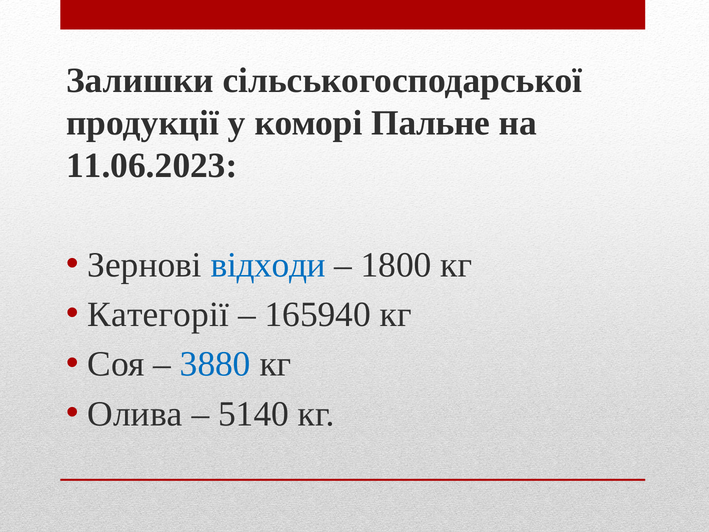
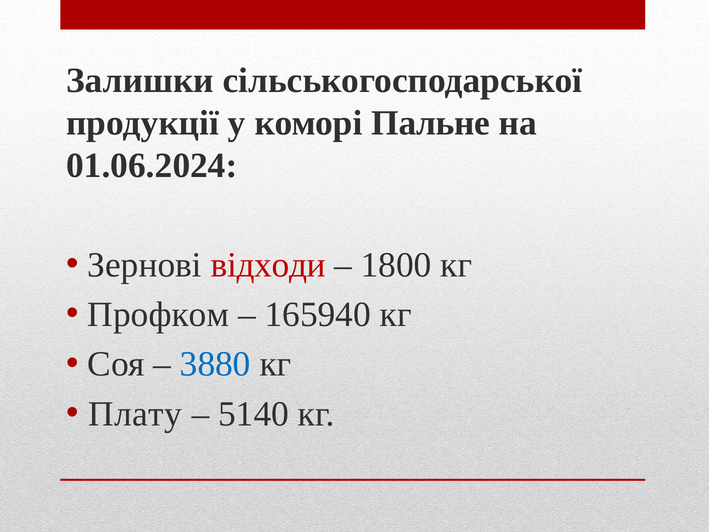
11.06.2023: 11.06.2023 -> 01.06.2024
відходи colour: blue -> red
Категорії: Категорії -> Профком
Олива: Олива -> Плату
